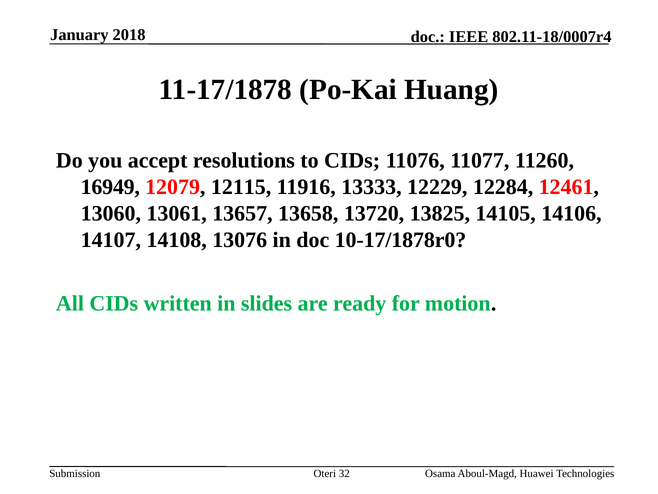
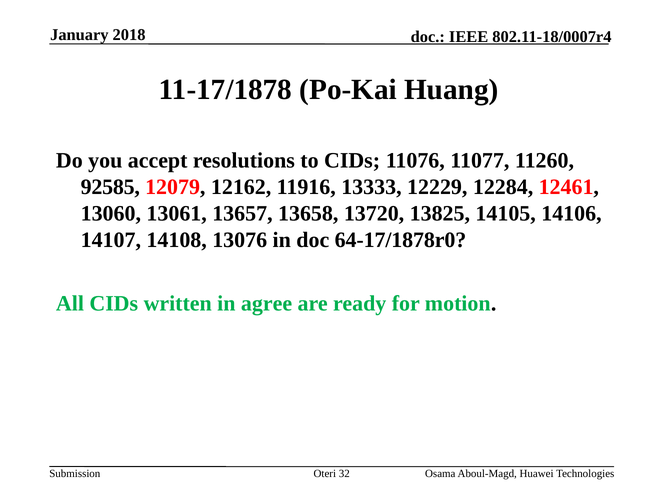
16949: 16949 -> 92585
12115: 12115 -> 12162
10-17/1878r0: 10-17/1878r0 -> 64-17/1878r0
slides: slides -> agree
